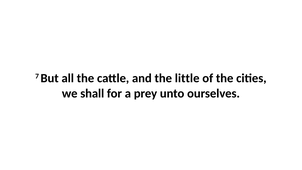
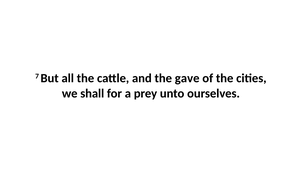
little: little -> gave
